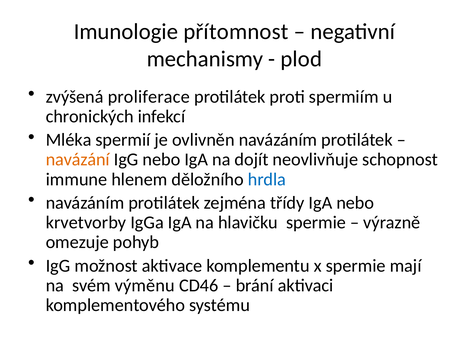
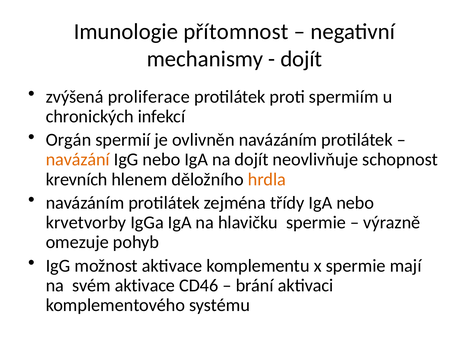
plod at (301, 59): plod -> dojít
Mléka: Mléka -> Orgán
immune: immune -> krevních
hrdla colour: blue -> orange
svém výměnu: výměnu -> aktivace
